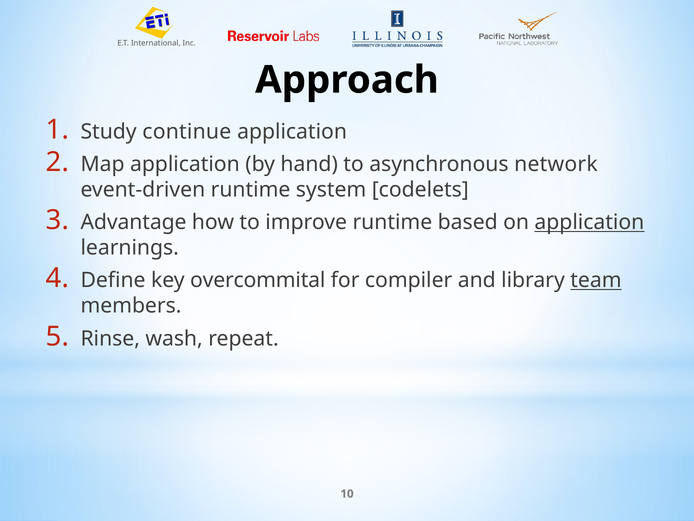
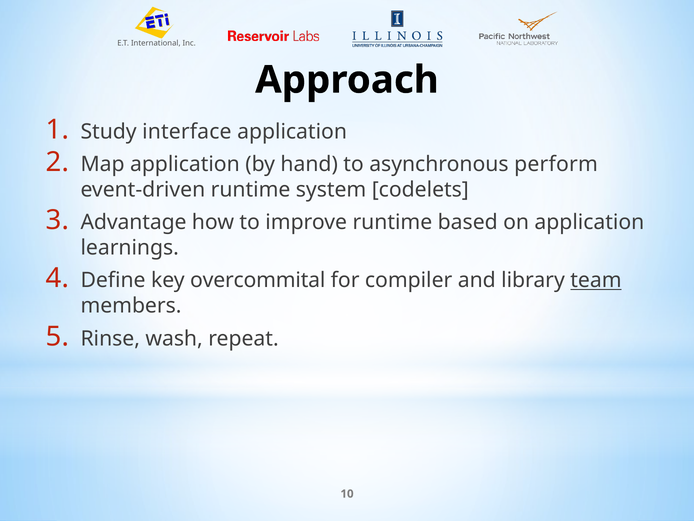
continue: continue -> interface
network: network -> perform
application at (589, 222) underline: present -> none
